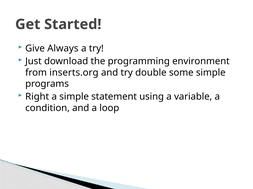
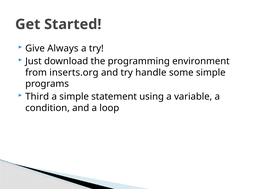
double: double -> handle
Right: Right -> Third
